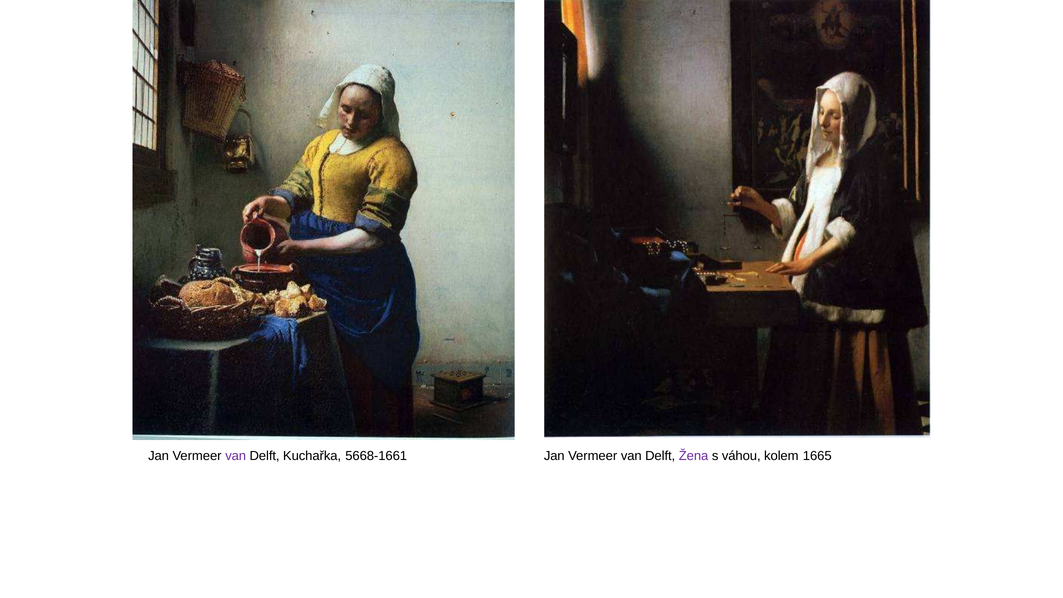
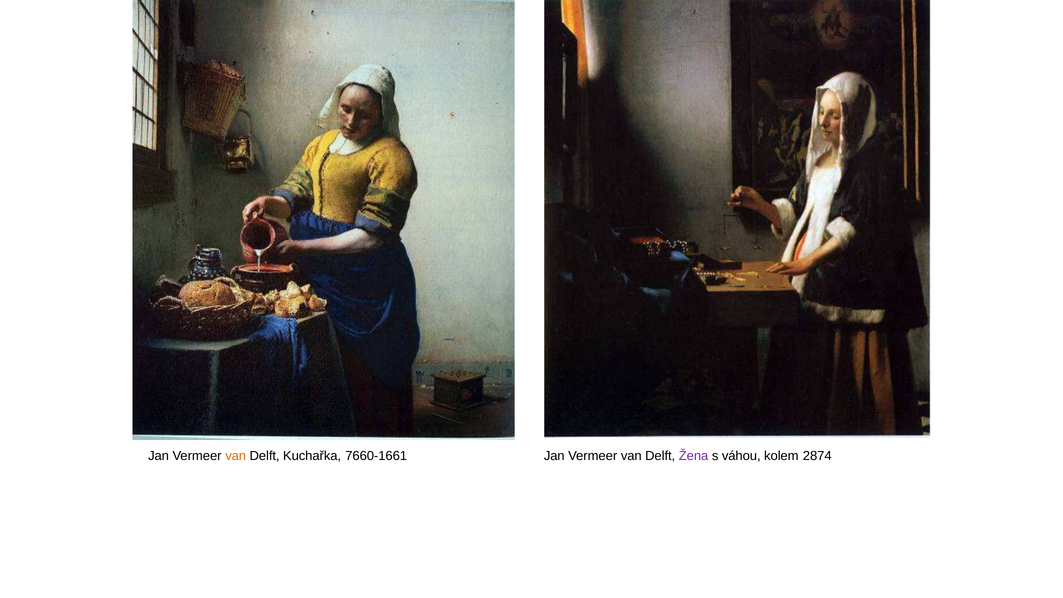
van at (236, 456) colour: purple -> orange
5668-1661: 5668-1661 -> 7660-1661
1665: 1665 -> 2874
